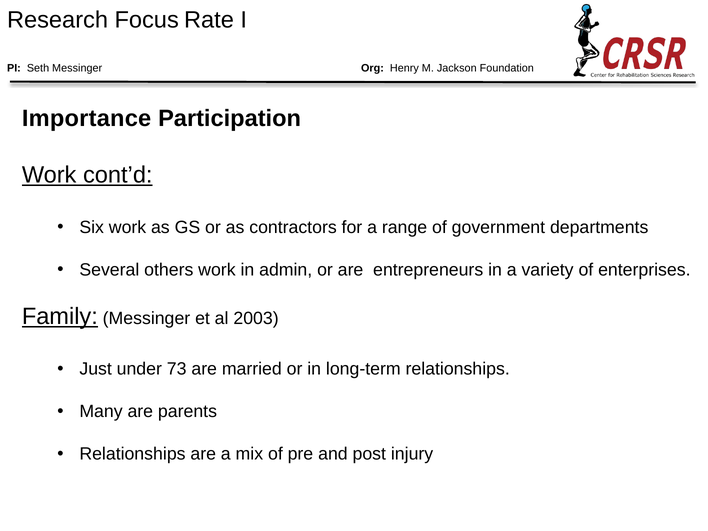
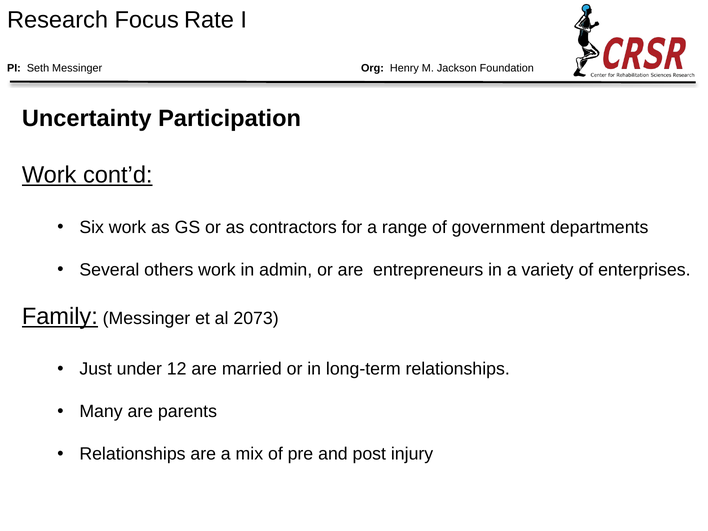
Importance: Importance -> Uncertainty
2003: 2003 -> 2073
73: 73 -> 12
